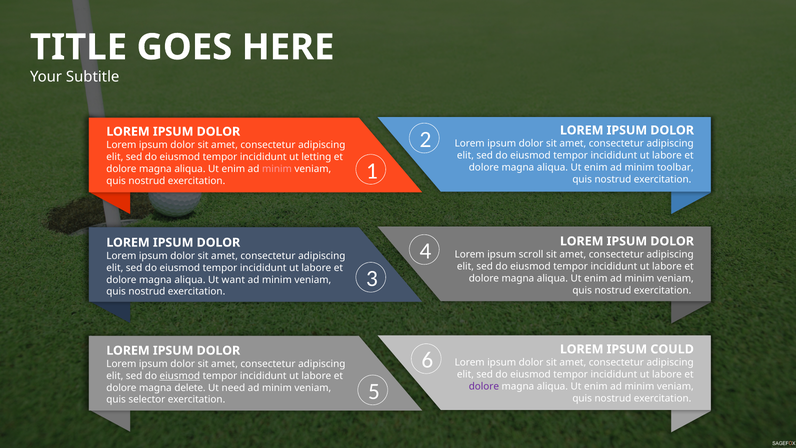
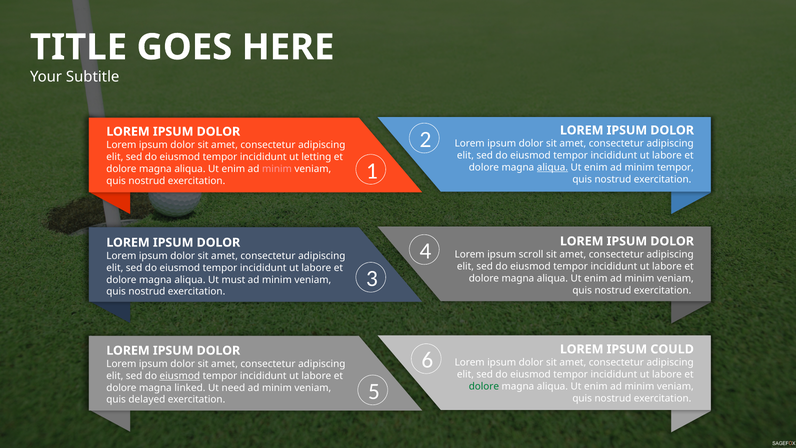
aliqua at (552, 167) underline: none -> present
minim toolbar: toolbar -> tempor
want: want -> must
dolore at (484, 386) colour: purple -> green
delete: delete -> linked
selector: selector -> delayed
